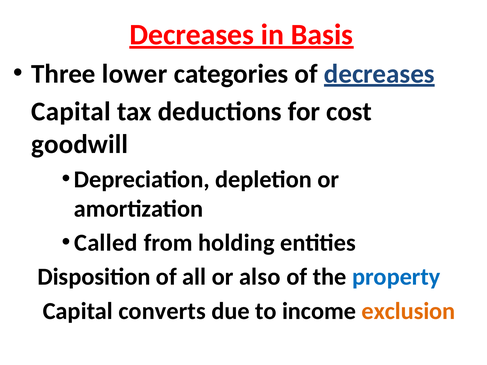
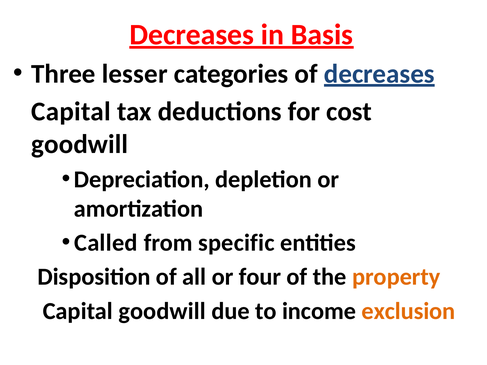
lower: lower -> lesser
holding: holding -> specific
also: also -> four
property colour: blue -> orange
Capital converts: converts -> goodwill
